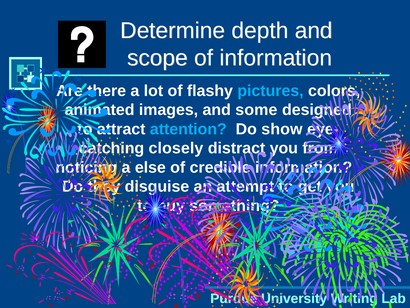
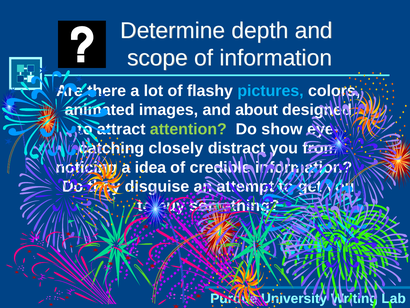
some: some -> about
attention colour: light blue -> light green
else: else -> idea
